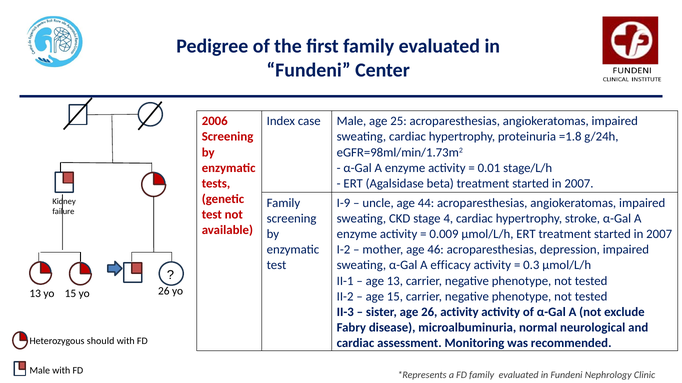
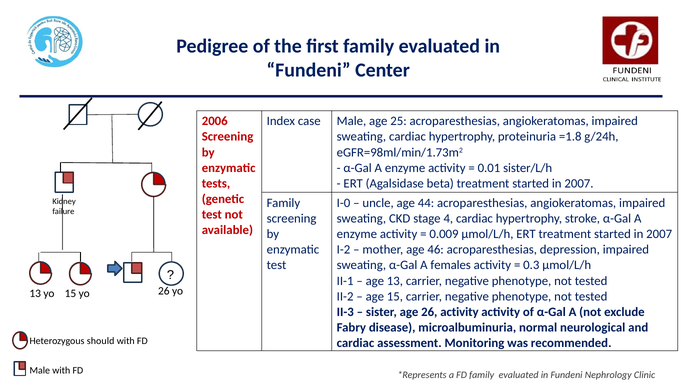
stage/L/h: stage/L/h -> sister/L/h
I-9: I-9 -> I-0
efficacy: efficacy -> females
